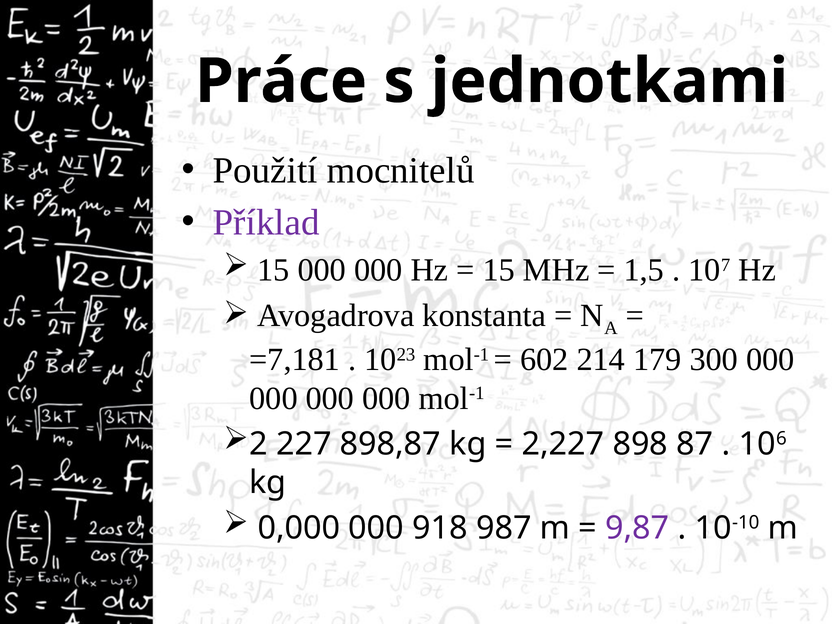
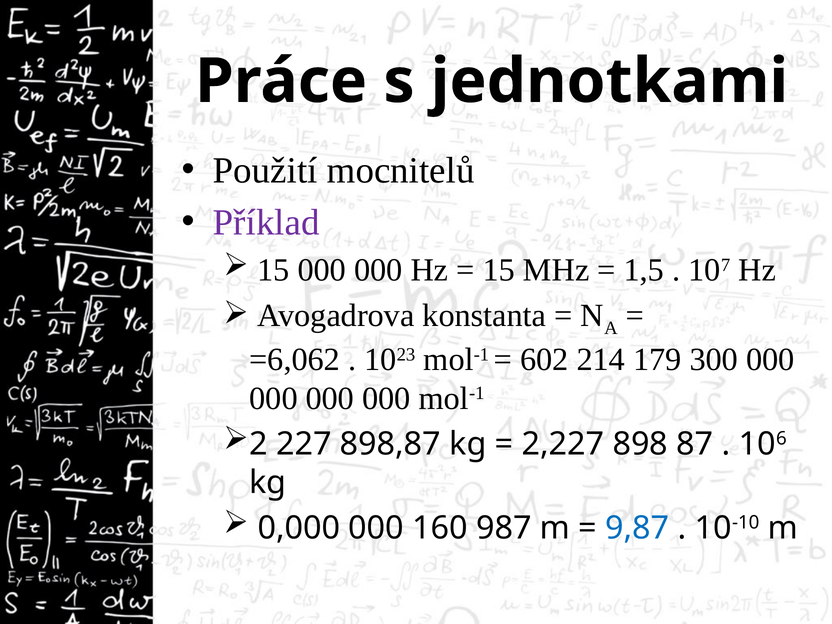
=7,181: =7,181 -> =6,062
918: 918 -> 160
9,87 colour: purple -> blue
